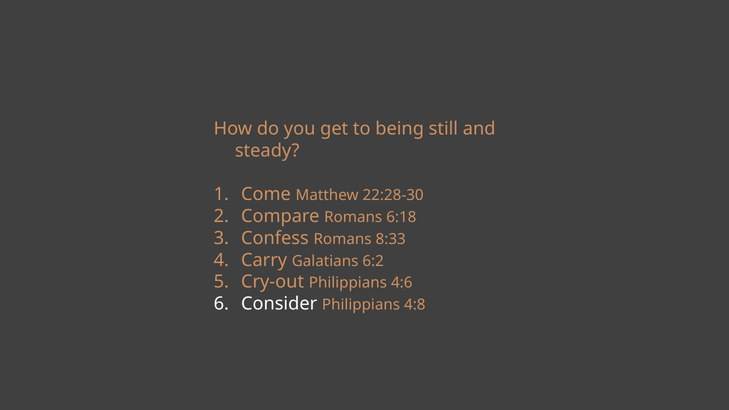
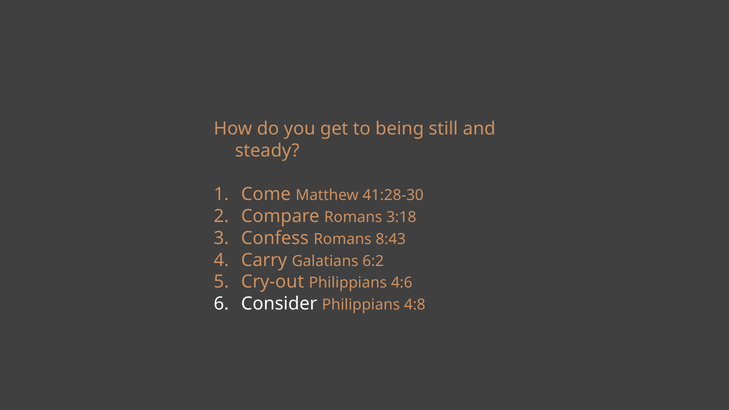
22:28-30: 22:28-30 -> 41:28-30
6:18: 6:18 -> 3:18
8:33: 8:33 -> 8:43
